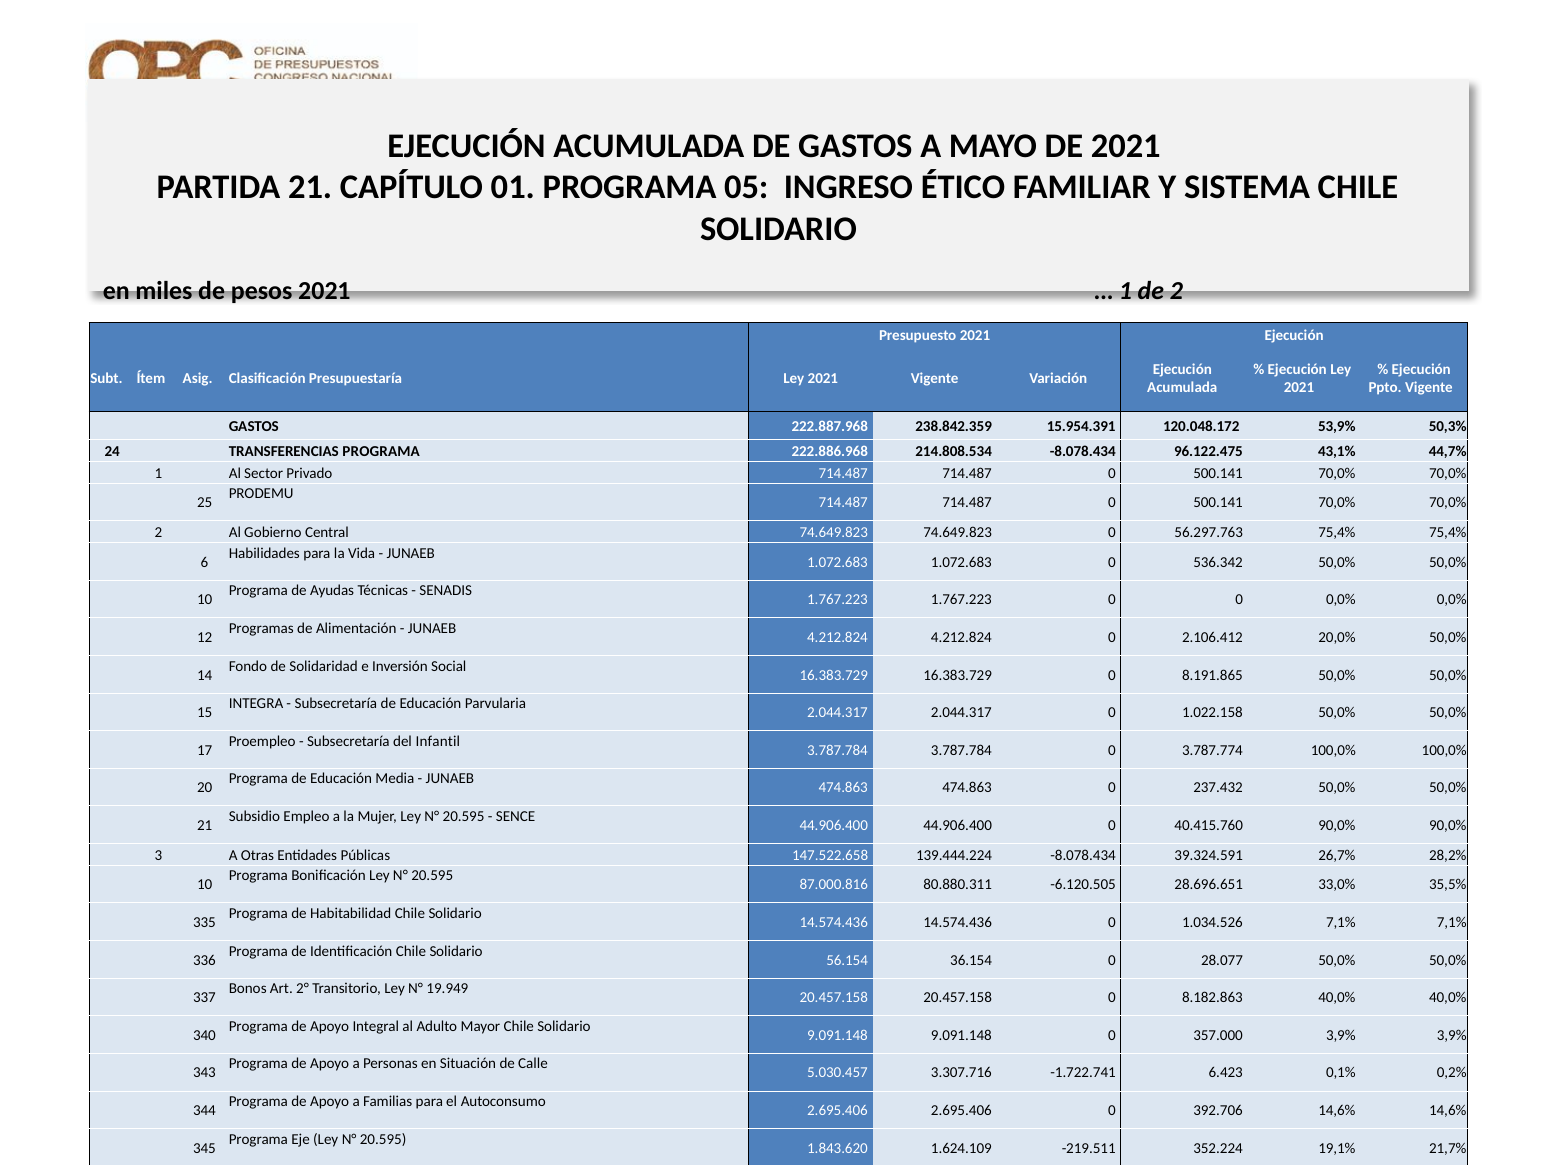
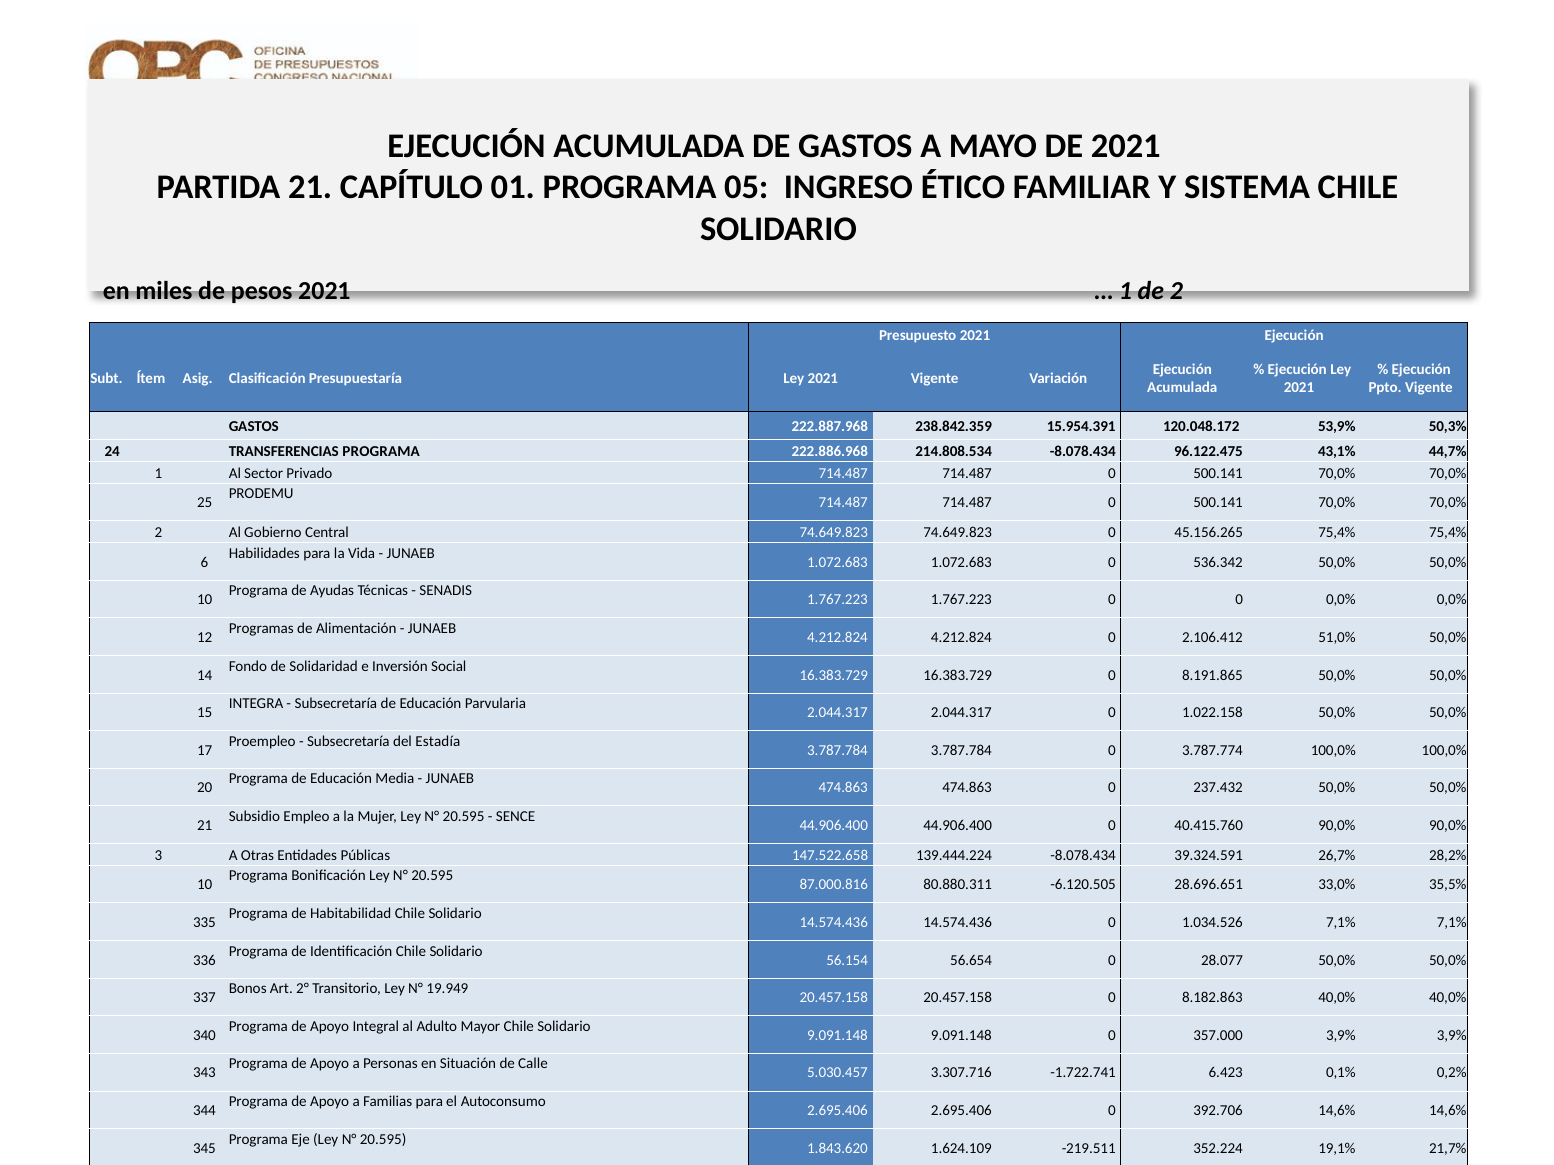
56.297.763: 56.297.763 -> 45.156.265
20,0%: 20,0% -> 51,0%
Infantil: Infantil -> Estadía
36.154: 36.154 -> 56.654
